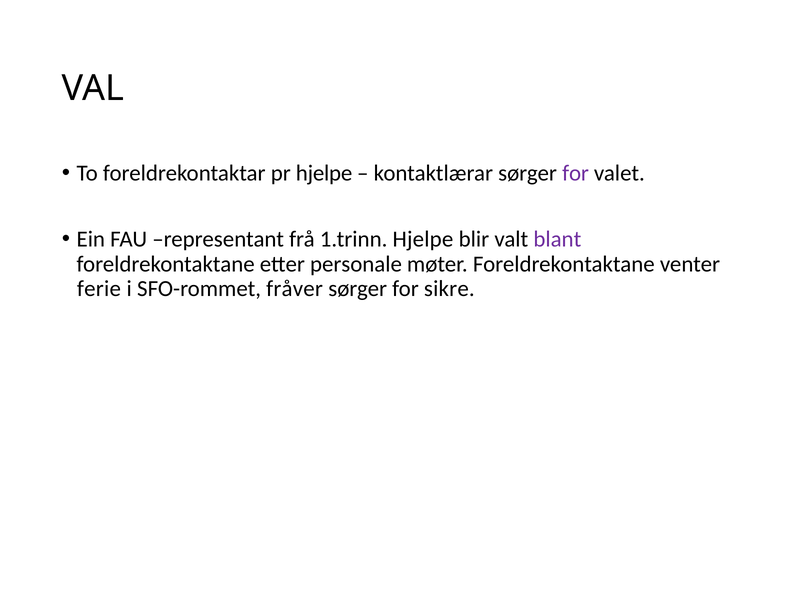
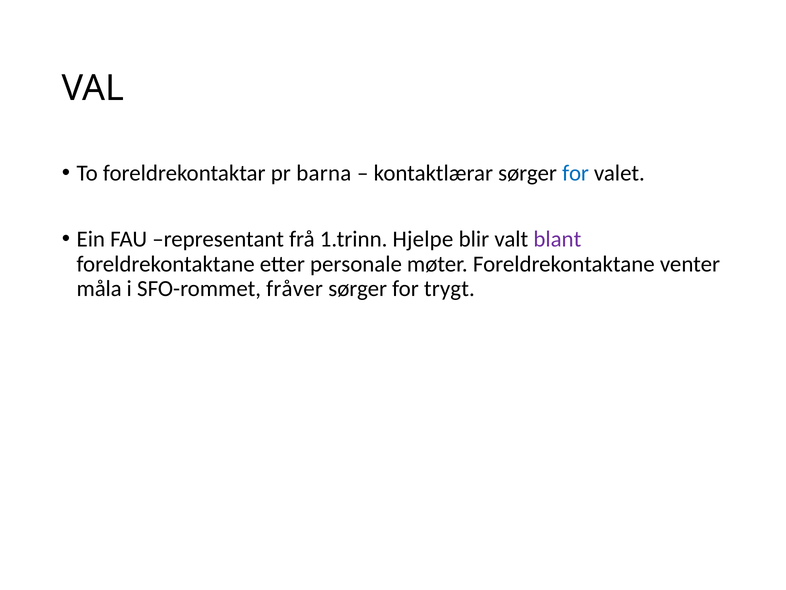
pr hjelpe: hjelpe -> barna
for at (576, 173) colour: purple -> blue
ferie: ferie -> måla
sikre: sikre -> trygt
